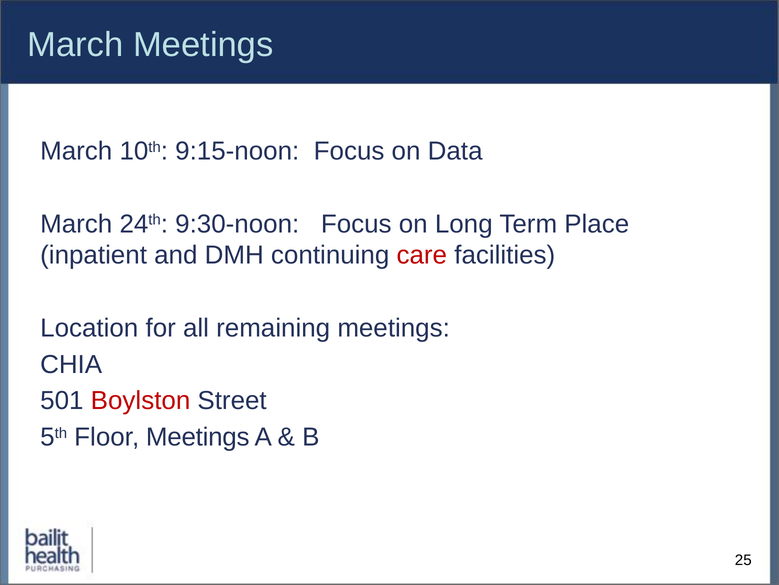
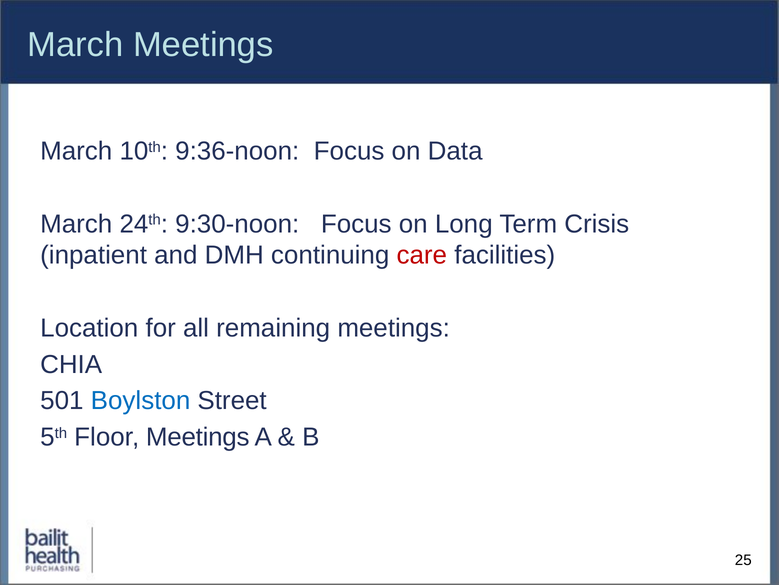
9:15-noon: 9:15-noon -> 9:36-noon
Place: Place -> Crisis
Boylston colour: red -> blue
